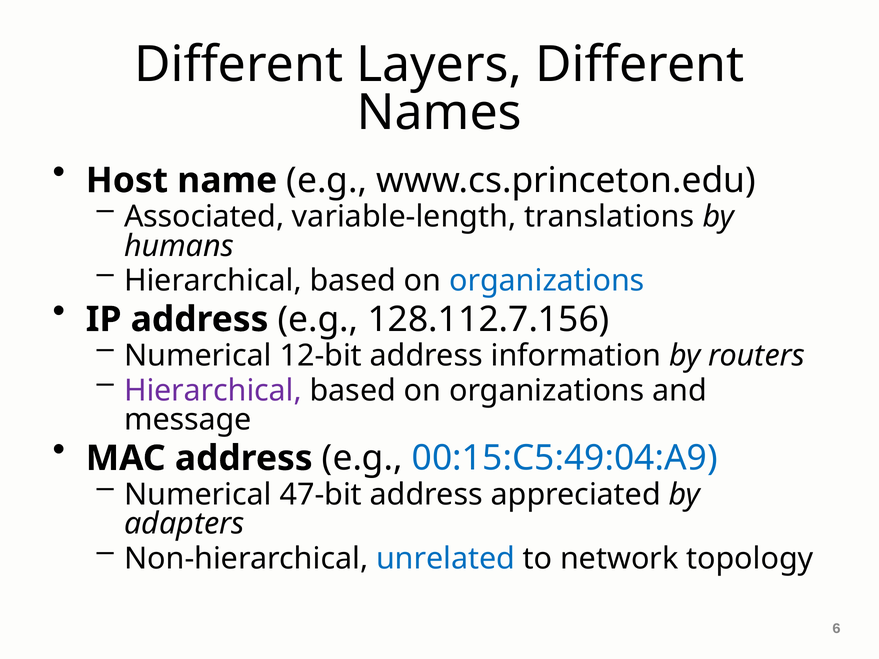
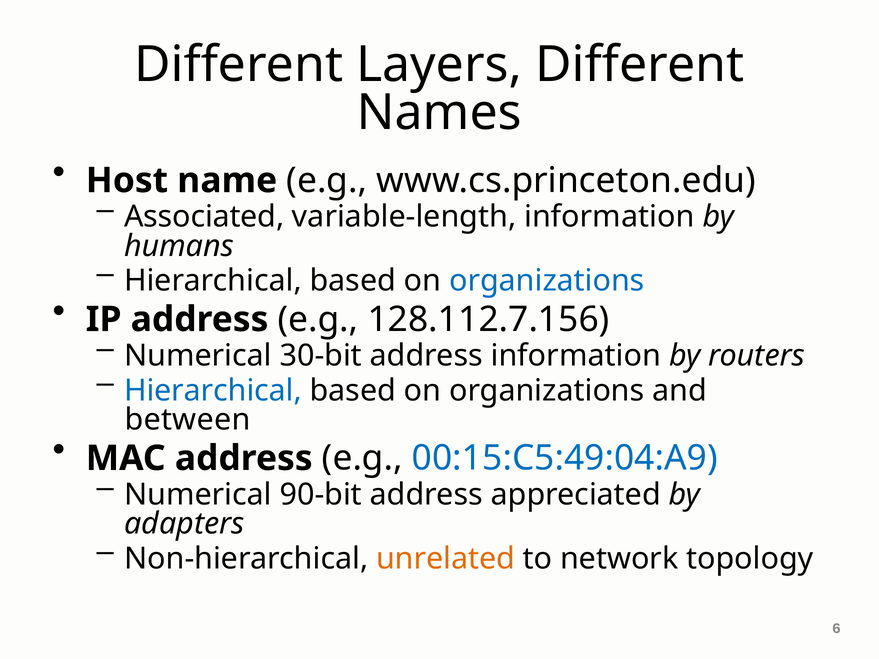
variable-length translations: translations -> information
12-bit: 12-bit -> 30-bit
Hierarchical at (213, 391) colour: purple -> blue
message: message -> between
47-bit: 47-bit -> 90-bit
unrelated colour: blue -> orange
